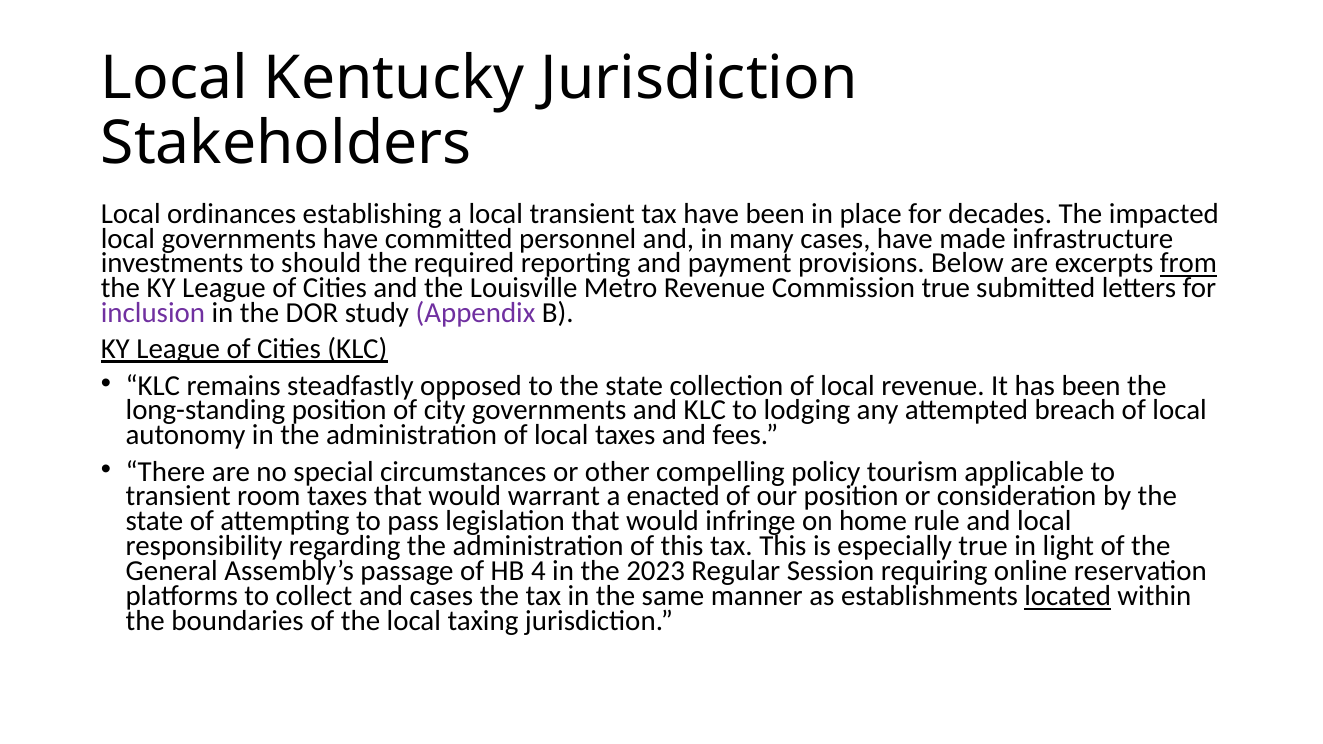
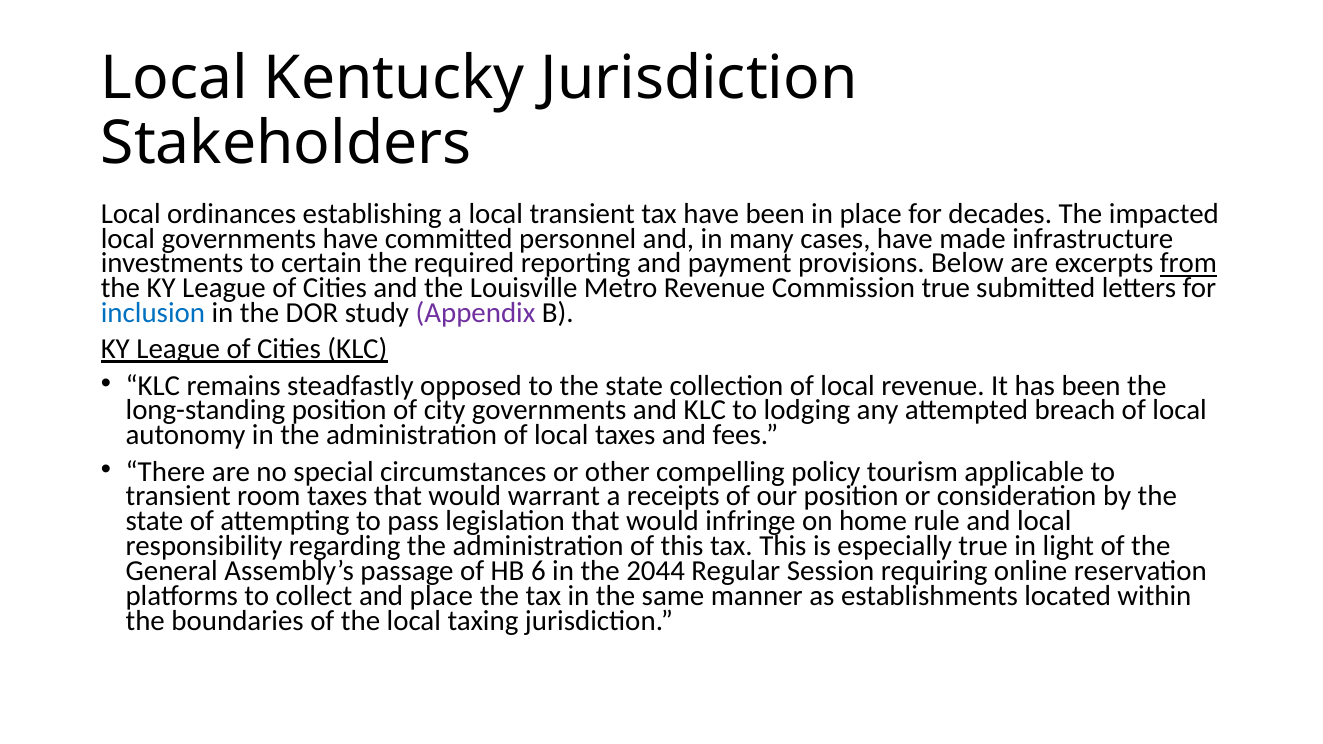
should: should -> certain
inclusion colour: purple -> blue
enacted: enacted -> receipts
4: 4 -> 6
2023: 2023 -> 2044
and cases: cases -> place
located underline: present -> none
